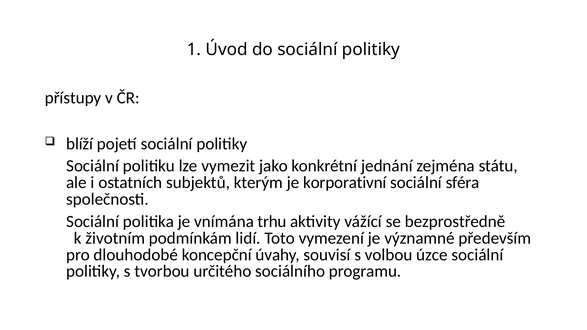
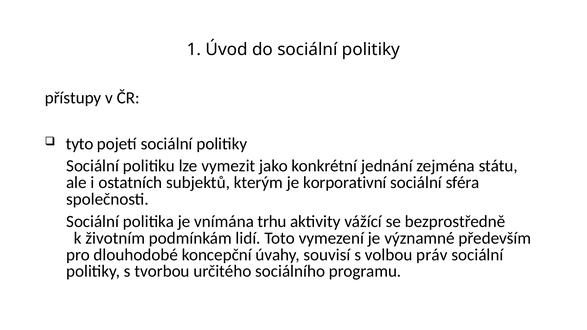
blíží: blíží -> tyto
úzce: úzce -> práv
